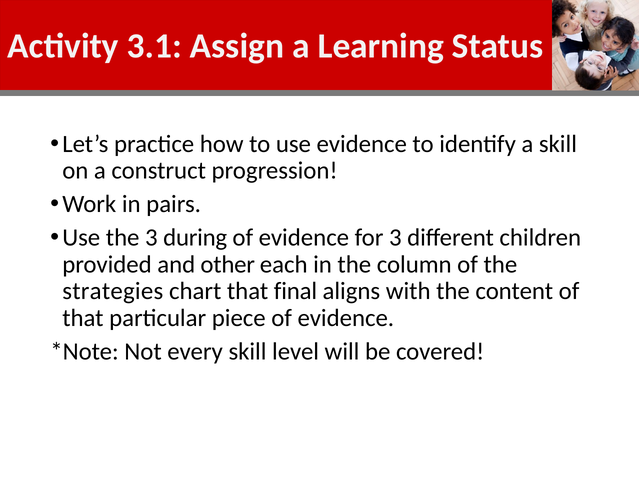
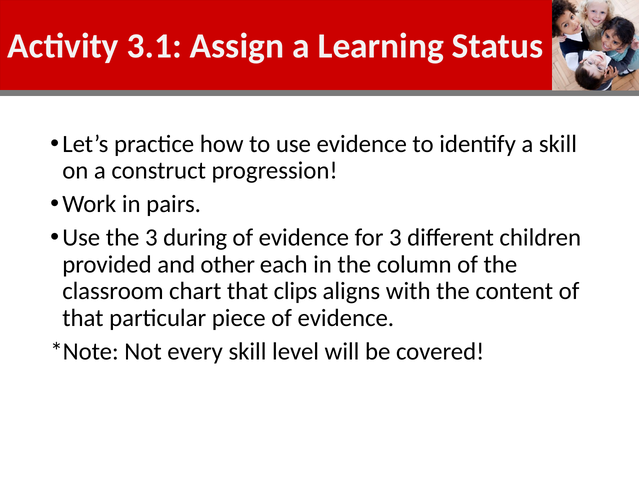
strategies: strategies -> classroom
final: final -> clips
